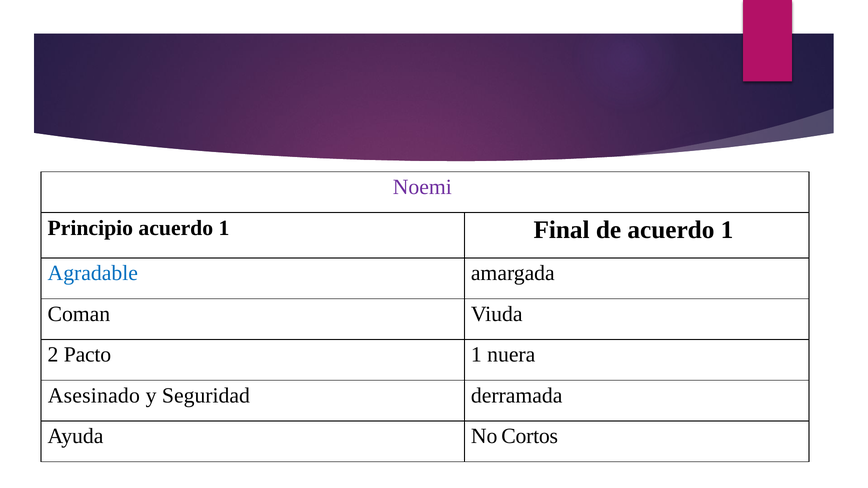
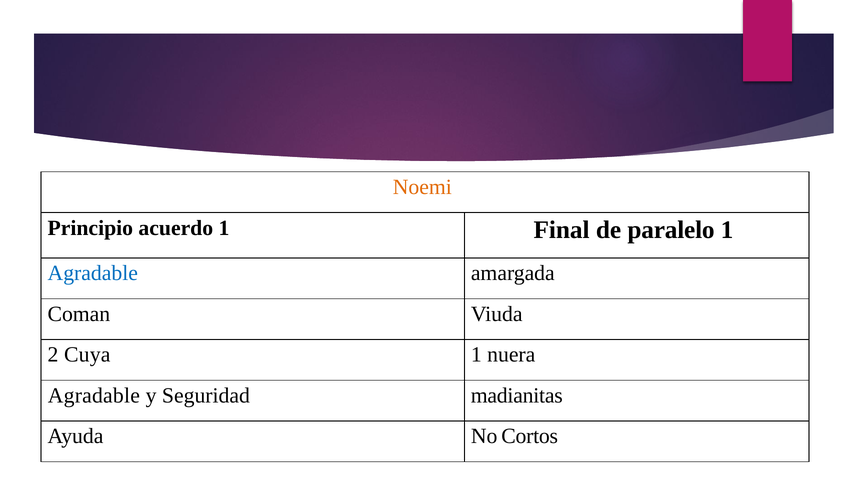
Noemi colour: purple -> orange
de acuerdo: acuerdo -> paralelo
Pacto: Pacto -> Cuya
Asesinado at (94, 396): Asesinado -> Agradable
derramada: derramada -> madianitas
